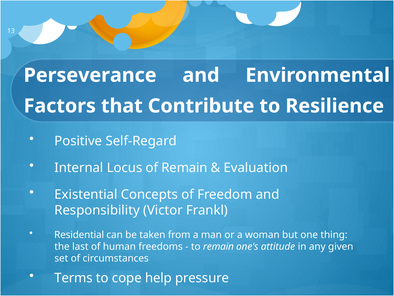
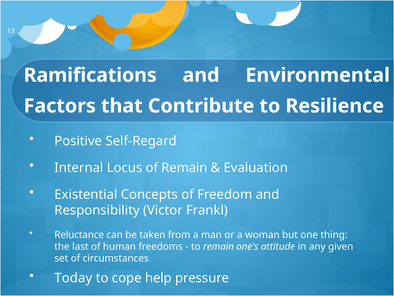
Perseverance: Perseverance -> Ramifications
Residential: Residential -> Reluctance
Terms: Terms -> Today
